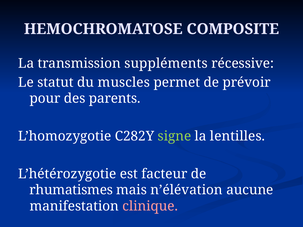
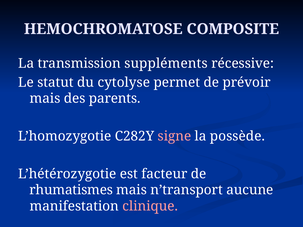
muscles: muscles -> cytolyse
pour at (45, 99): pour -> mais
signe colour: light green -> pink
lentilles: lentilles -> possède
n’élévation: n’élévation -> n’transport
